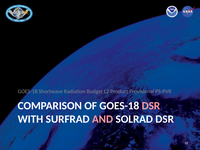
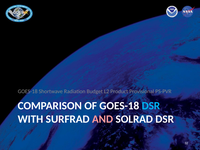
DSR at (151, 106) colour: pink -> light blue
